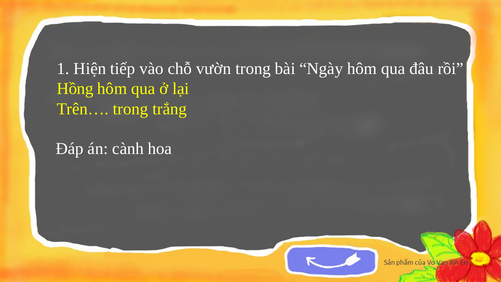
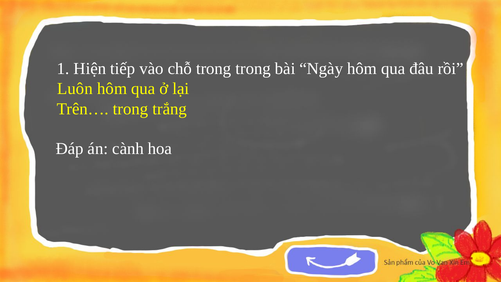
chỗ vườn: vườn -> trong
Hồng: Hồng -> Luôn
